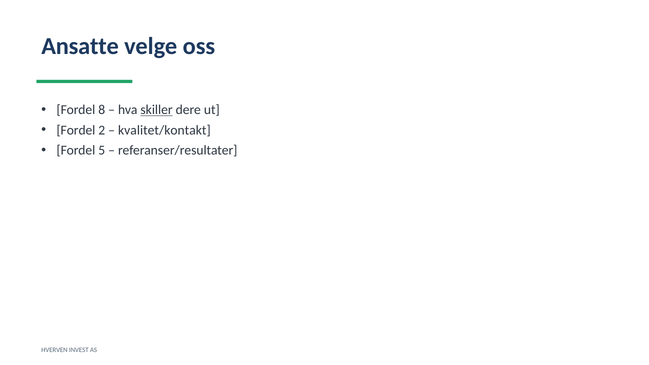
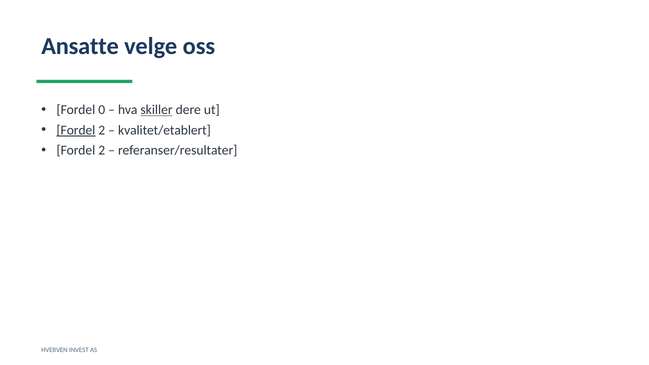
8: 8 -> 0
Fordel at (76, 130) underline: none -> present
kvalitet/kontakt: kvalitet/kontakt -> kvalitet/etablert
5 at (102, 151): 5 -> 2
